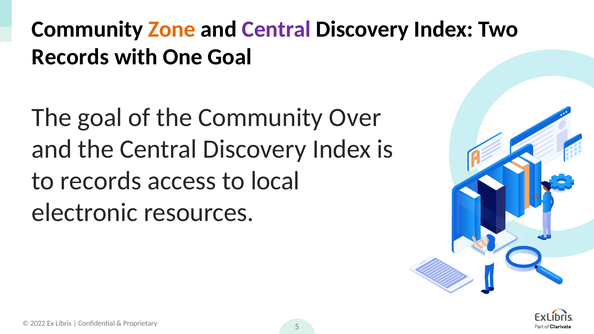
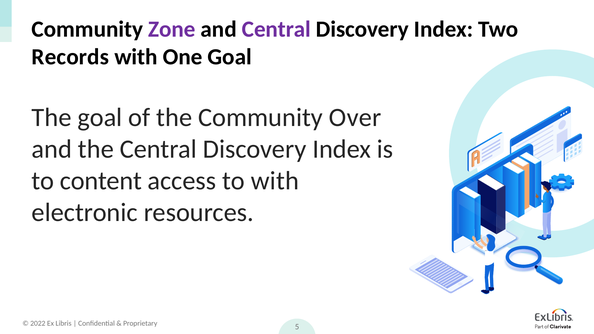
Zone colour: orange -> purple
to records: records -> content
to local: local -> with
